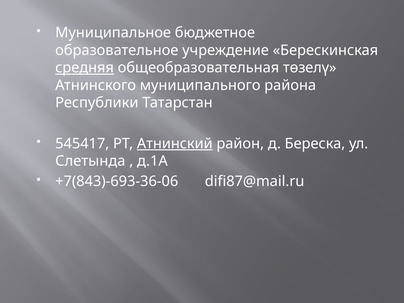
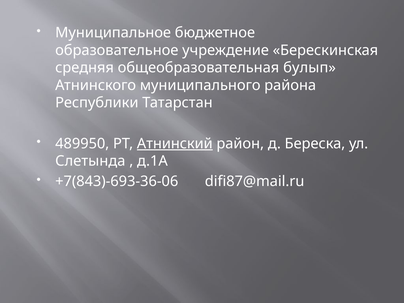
средняя underline: present -> none
төзелү: төзелү -> булып
545417: 545417 -> 489950
